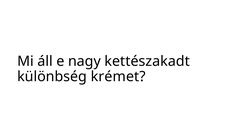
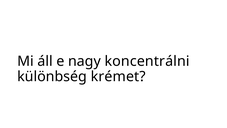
kettészakadt: kettészakadt -> koncentrálni
